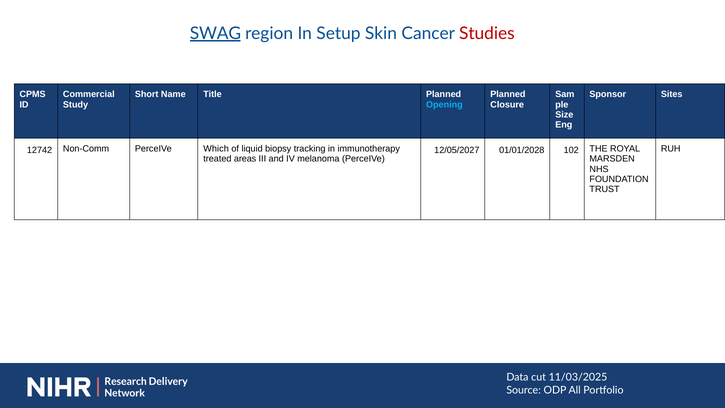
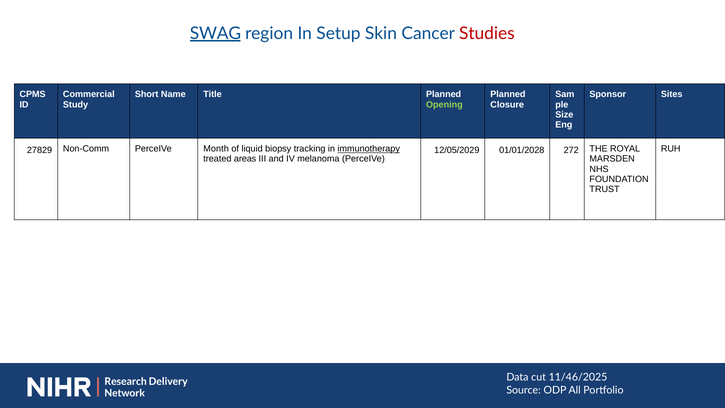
Opening colour: light blue -> light green
12742: 12742 -> 27829
Which: Which -> Month
immunotherapy underline: none -> present
12/05/2027: 12/05/2027 -> 12/05/2029
102: 102 -> 272
11/03/2025: 11/03/2025 -> 11/46/2025
